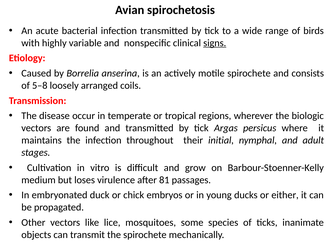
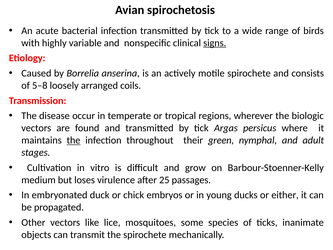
the at (74, 140) underline: none -> present
initial: initial -> green
81: 81 -> 25
